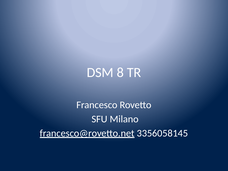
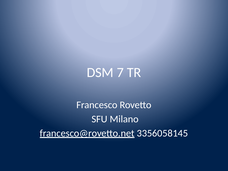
8: 8 -> 7
